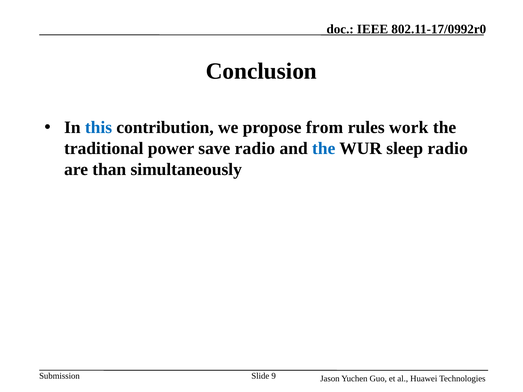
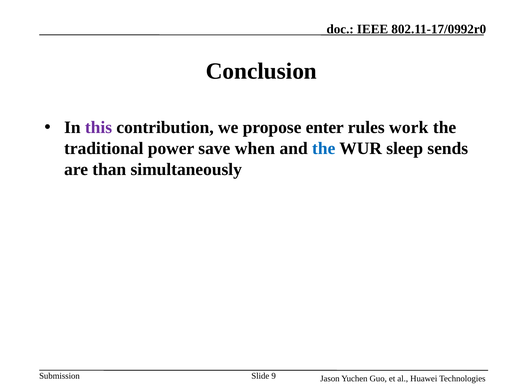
this colour: blue -> purple
from: from -> enter
save radio: radio -> when
sleep radio: radio -> sends
